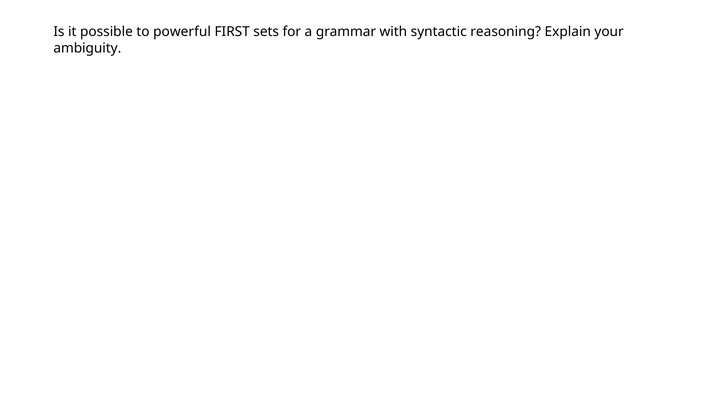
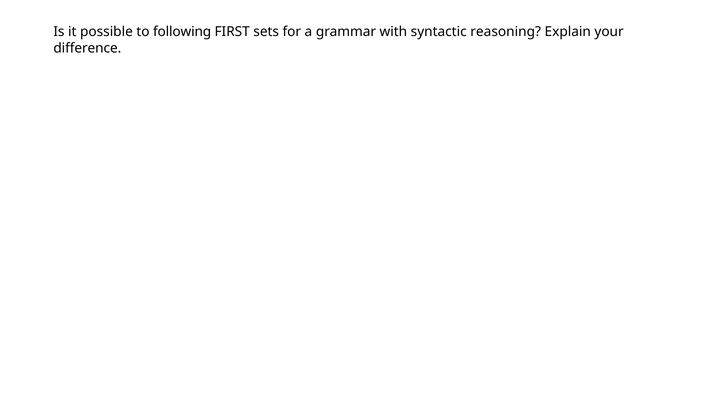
powerful: powerful -> following
ambiguity: ambiguity -> difference
